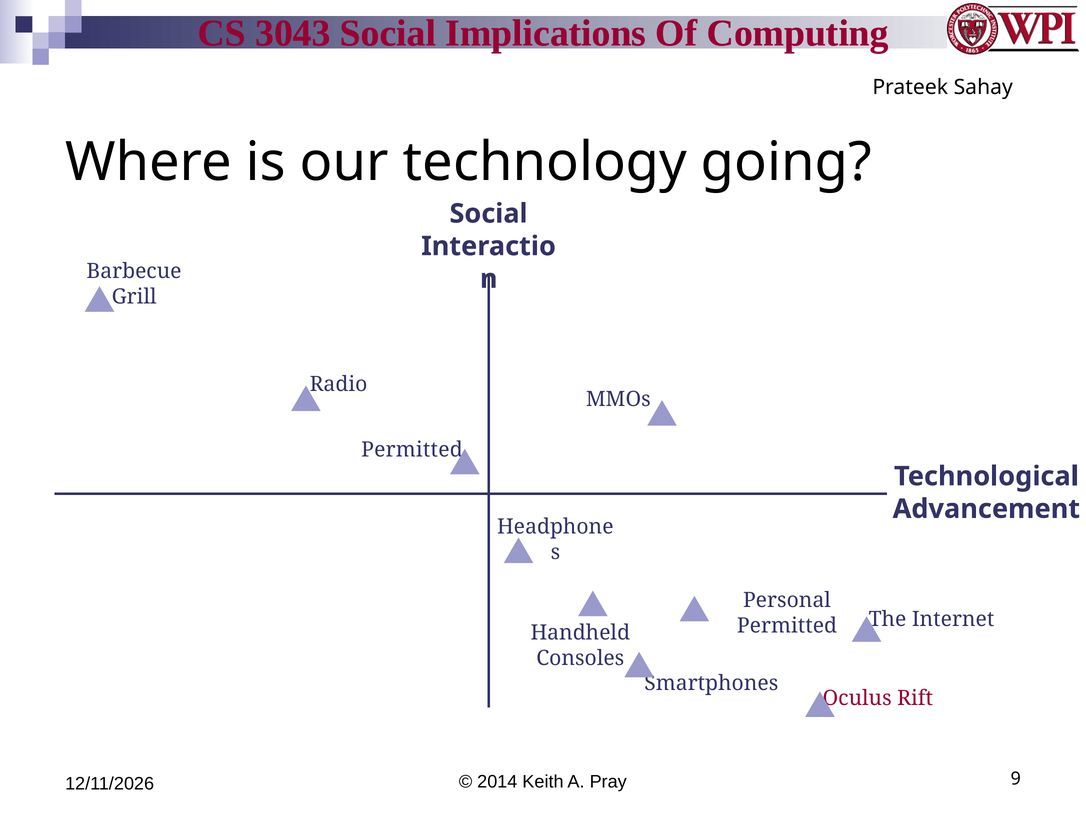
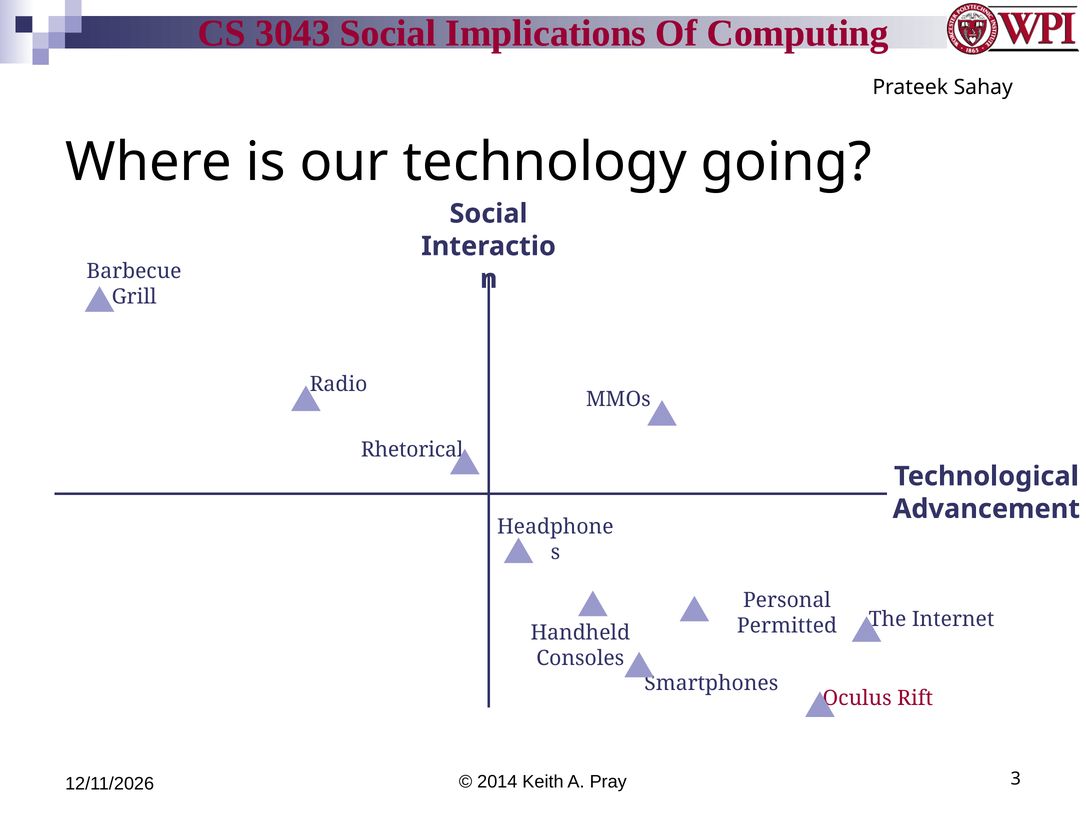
Permitted at (412, 450): Permitted -> Rhetorical
9: 9 -> 3
